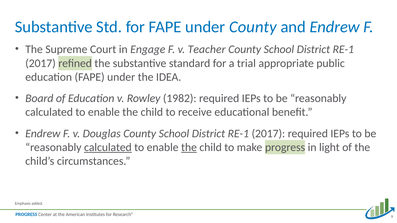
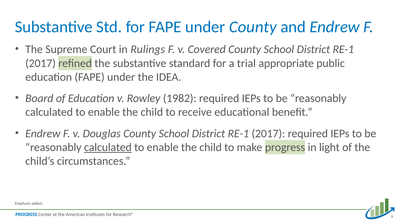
Engage: Engage -> Rulings
Teacher: Teacher -> Covered
the at (189, 148) underline: present -> none
